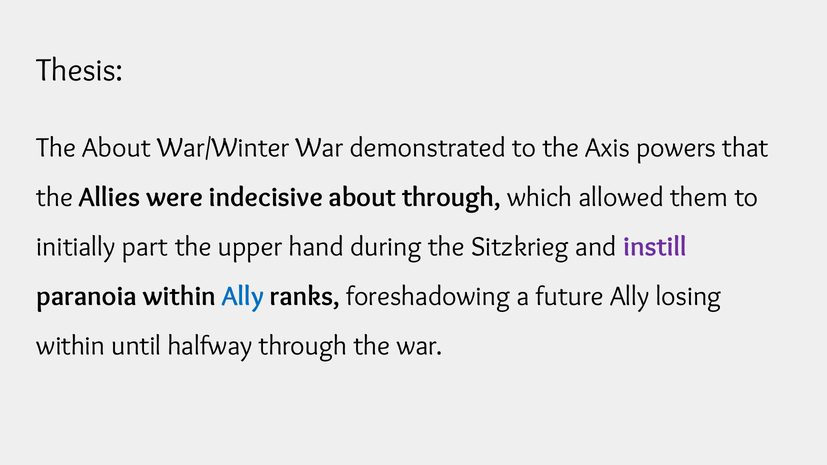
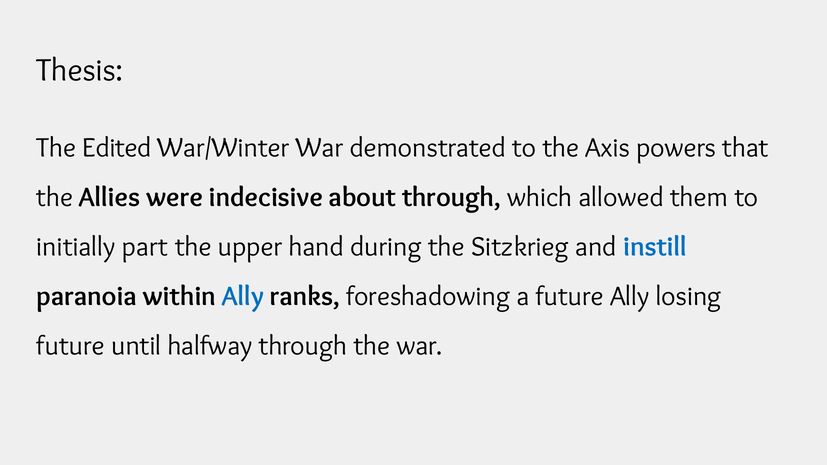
The About: About -> Edited
instill colour: purple -> blue
within at (71, 346): within -> future
